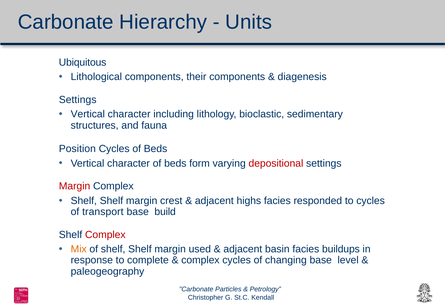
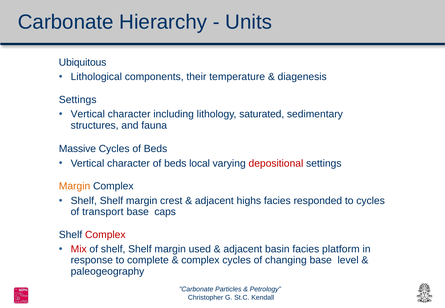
their components: components -> temperature
bioclastic: bioclastic -> saturated
Position: Position -> Massive
form: form -> local
Margin at (75, 186) colour: red -> orange
build: build -> caps
Mix colour: orange -> red
buildups: buildups -> platform
